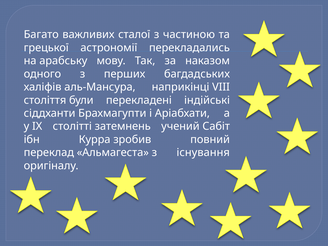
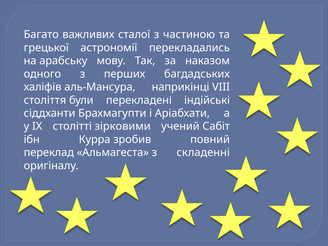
затемнень: затемнень -> зірковими
існування: існування -> складенні
